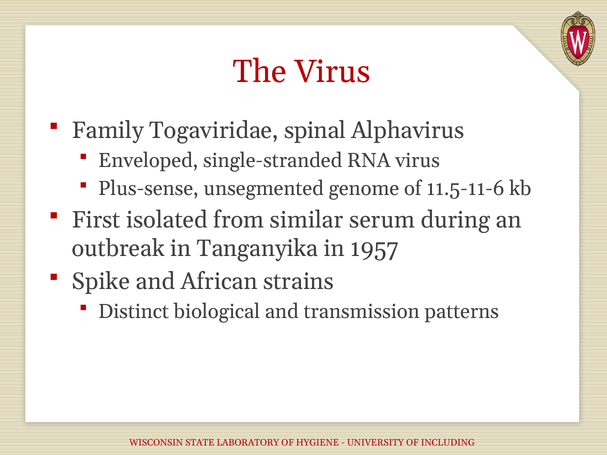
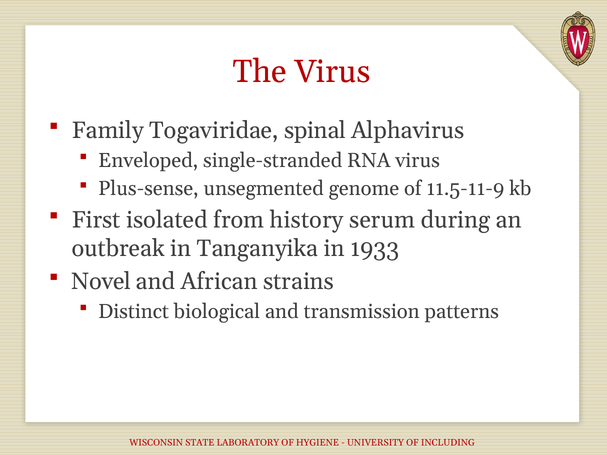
11.5-11-6: 11.5-11-6 -> 11.5-11-9
similar: similar -> history
1957: 1957 -> 1933
Spike: Spike -> Novel
